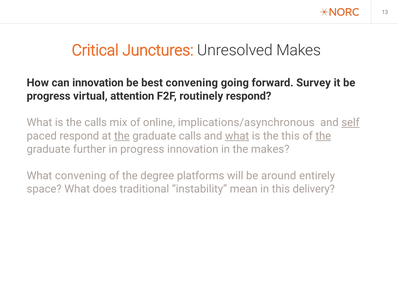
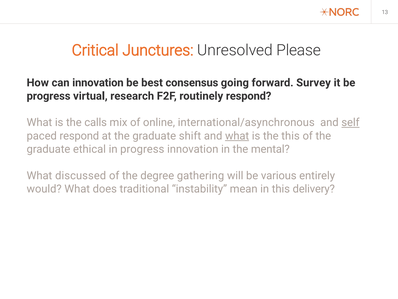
Unresolved Makes: Makes -> Please
best convening: convening -> consensus
attention: attention -> research
implications/asynchronous: implications/asynchronous -> international/asynchronous
the at (122, 136) underline: present -> none
graduate calls: calls -> shift
the at (323, 136) underline: present -> none
further: further -> ethical
the makes: makes -> mental
What convening: convening -> discussed
platforms: platforms -> gathering
around: around -> various
space: space -> would
